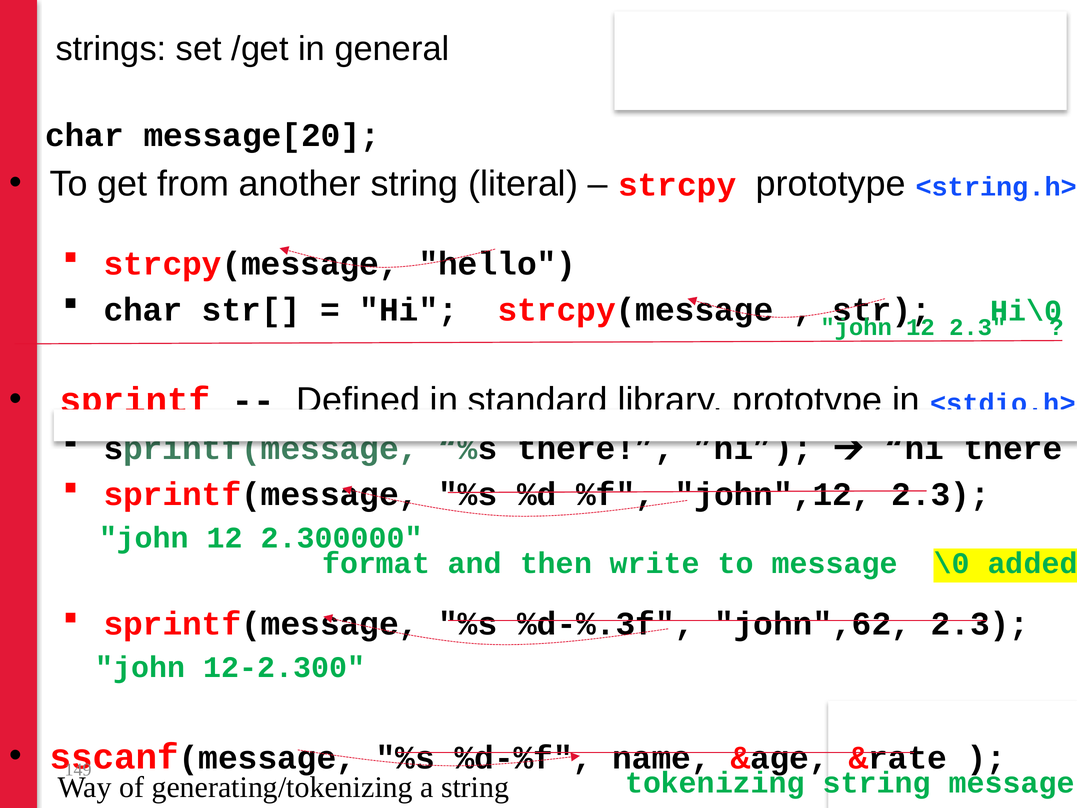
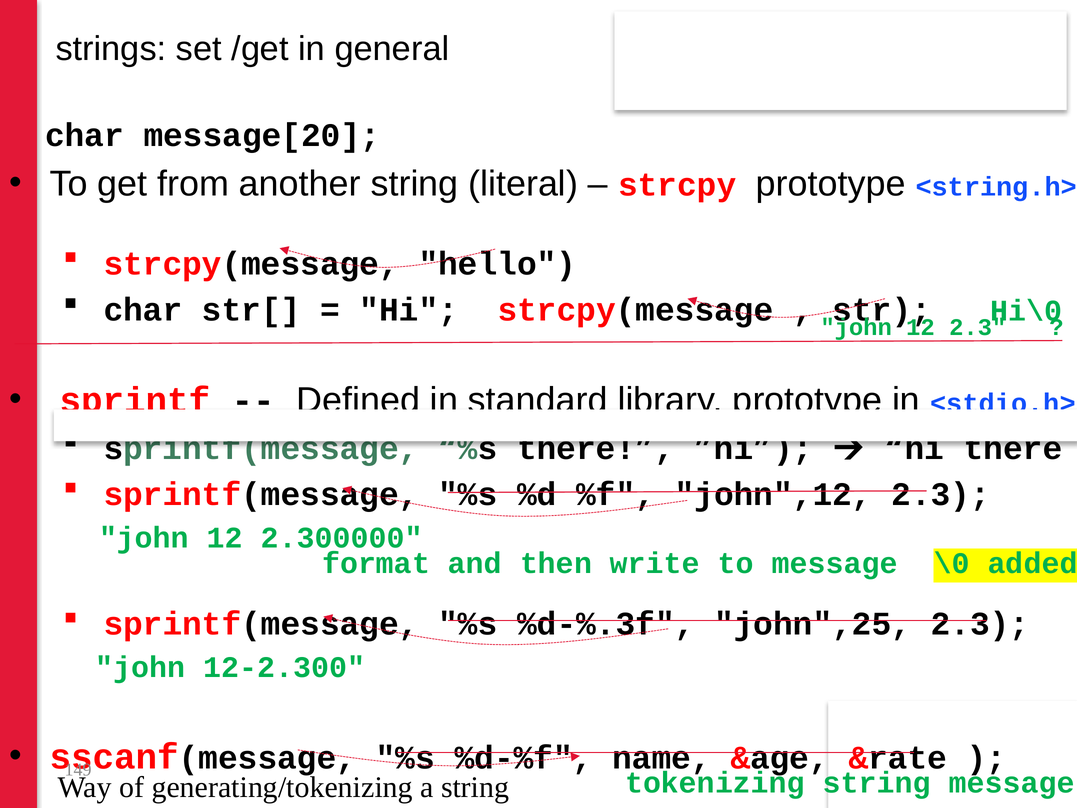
john",62: john",62 -> john",25
